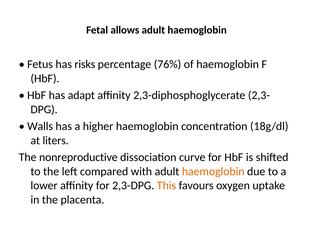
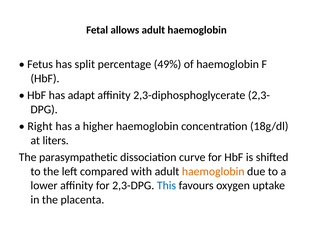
risks: risks -> split
76%: 76% -> 49%
Walls: Walls -> Right
nonreproductive: nonreproductive -> parasympathetic
This colour: orange -> blue
